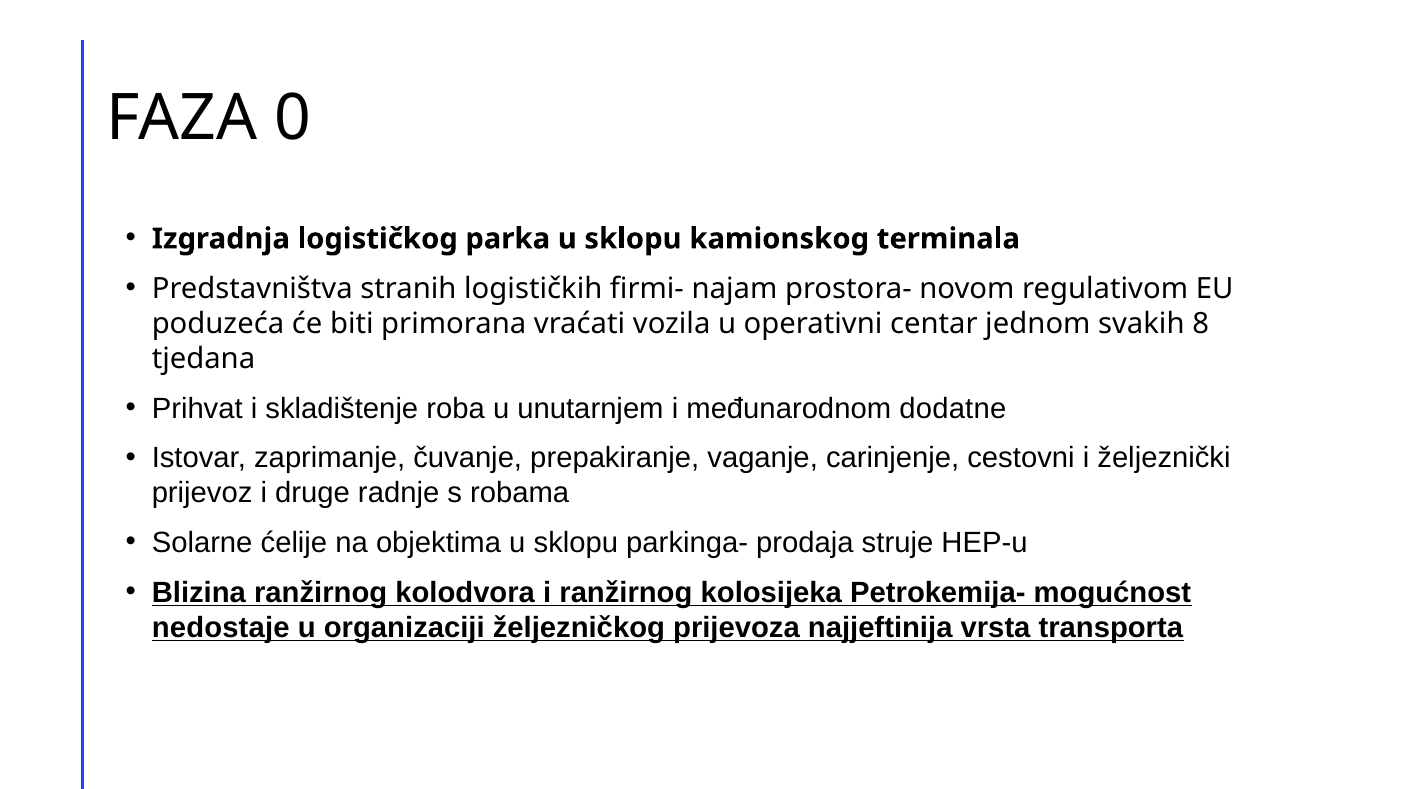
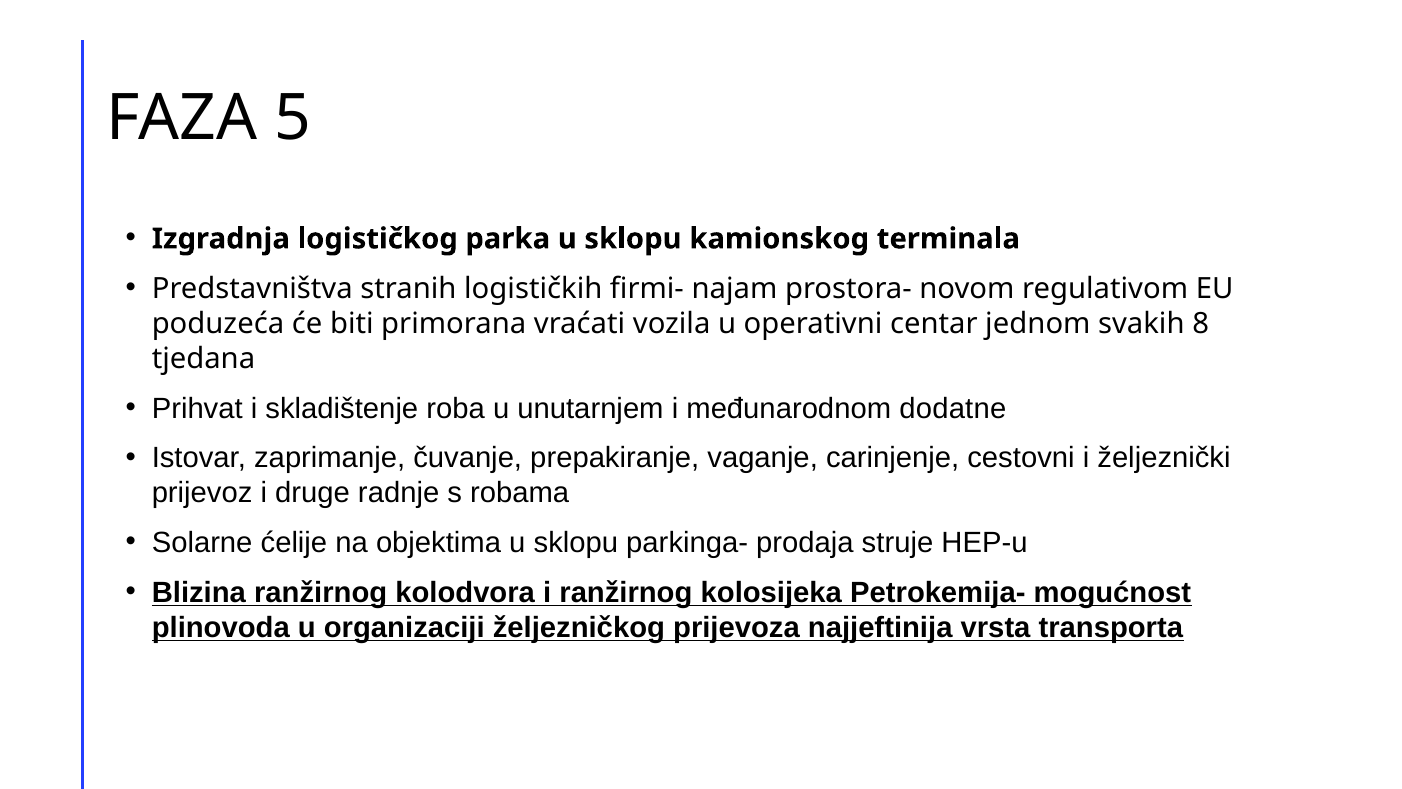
0: 0 -> 5
nedostaje: nedostaje -> plinovoda
